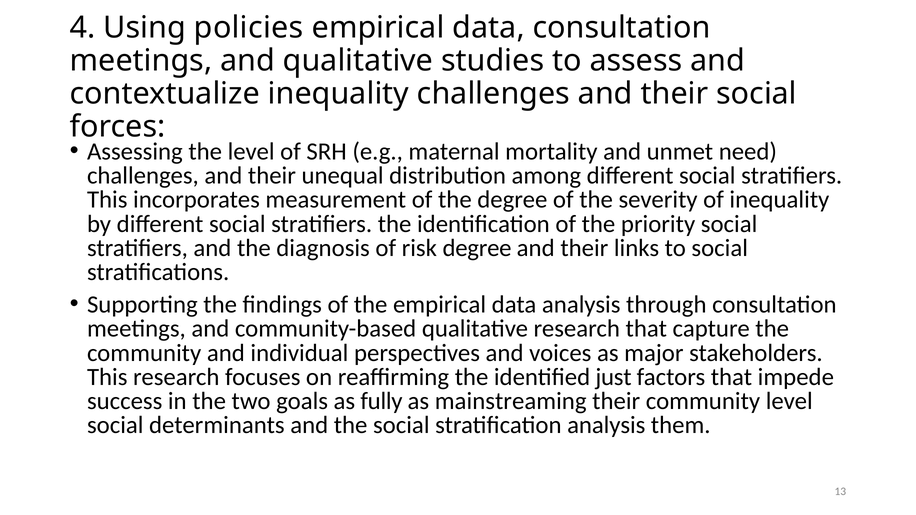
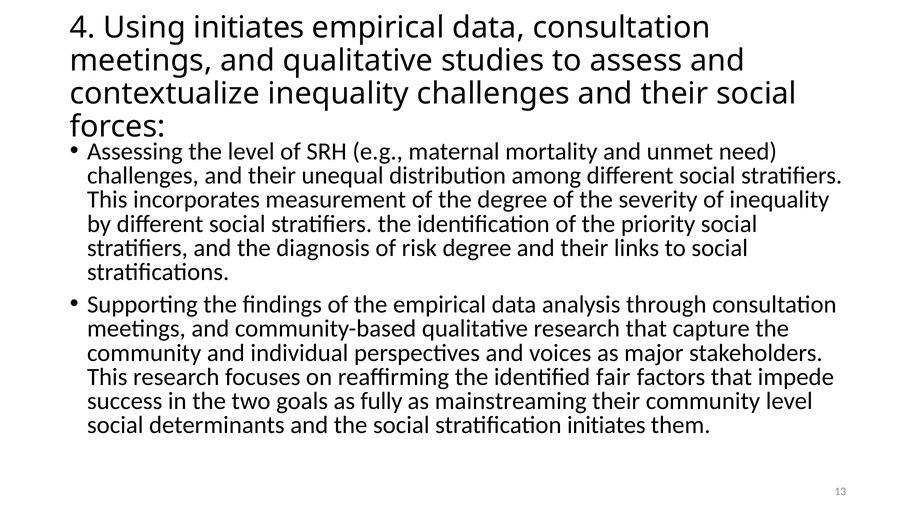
Using policies: policies -> initiates
just: just -> fair
stratification analysis: analysis -> initiates
